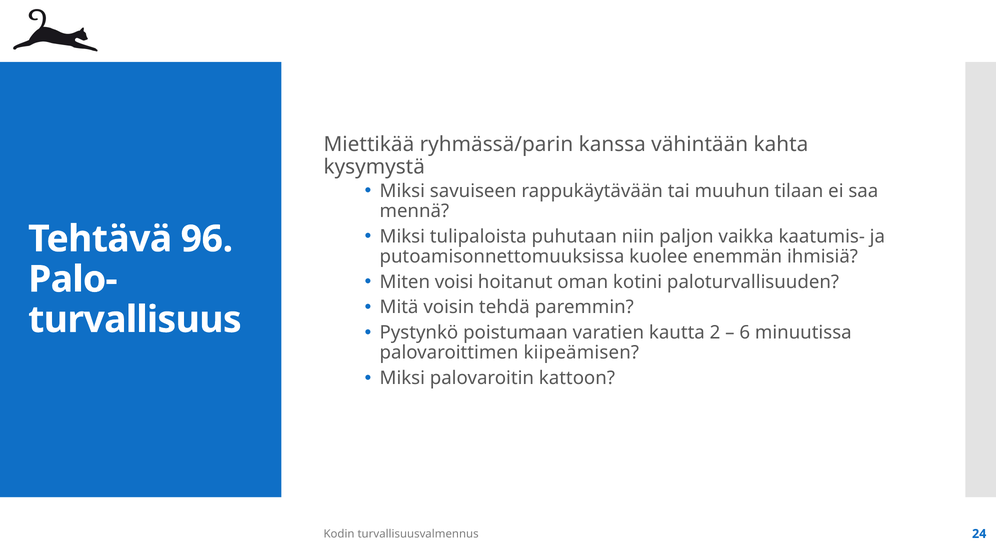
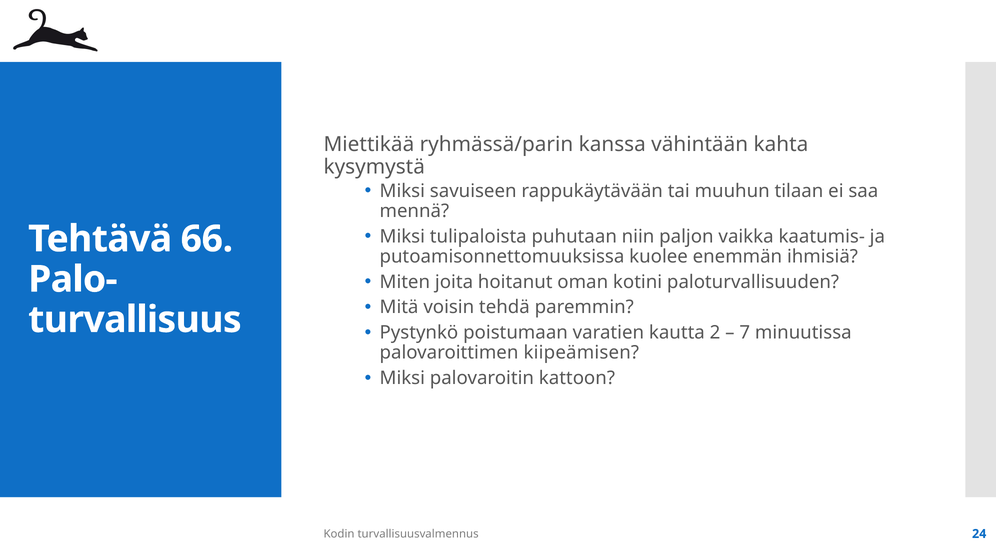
96: 96 -> 66
voisi: voisi -> joita
6: 6 -> 7
